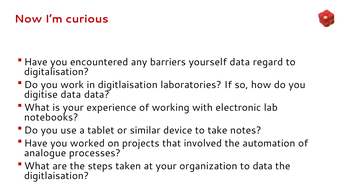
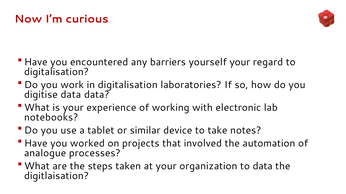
yourself data: data -> your
in digitlaisation: digitlaisation -> digitalisation
